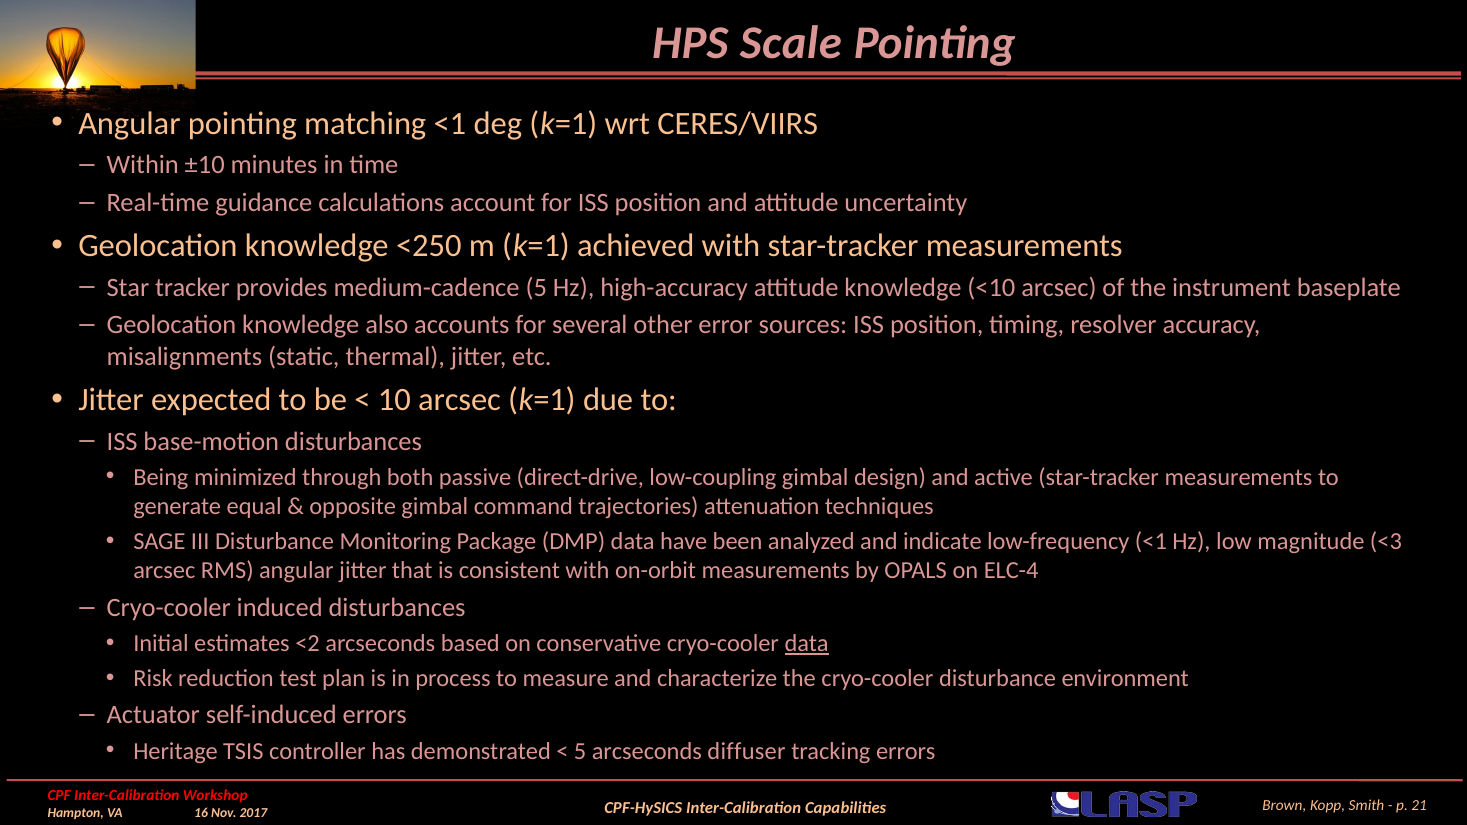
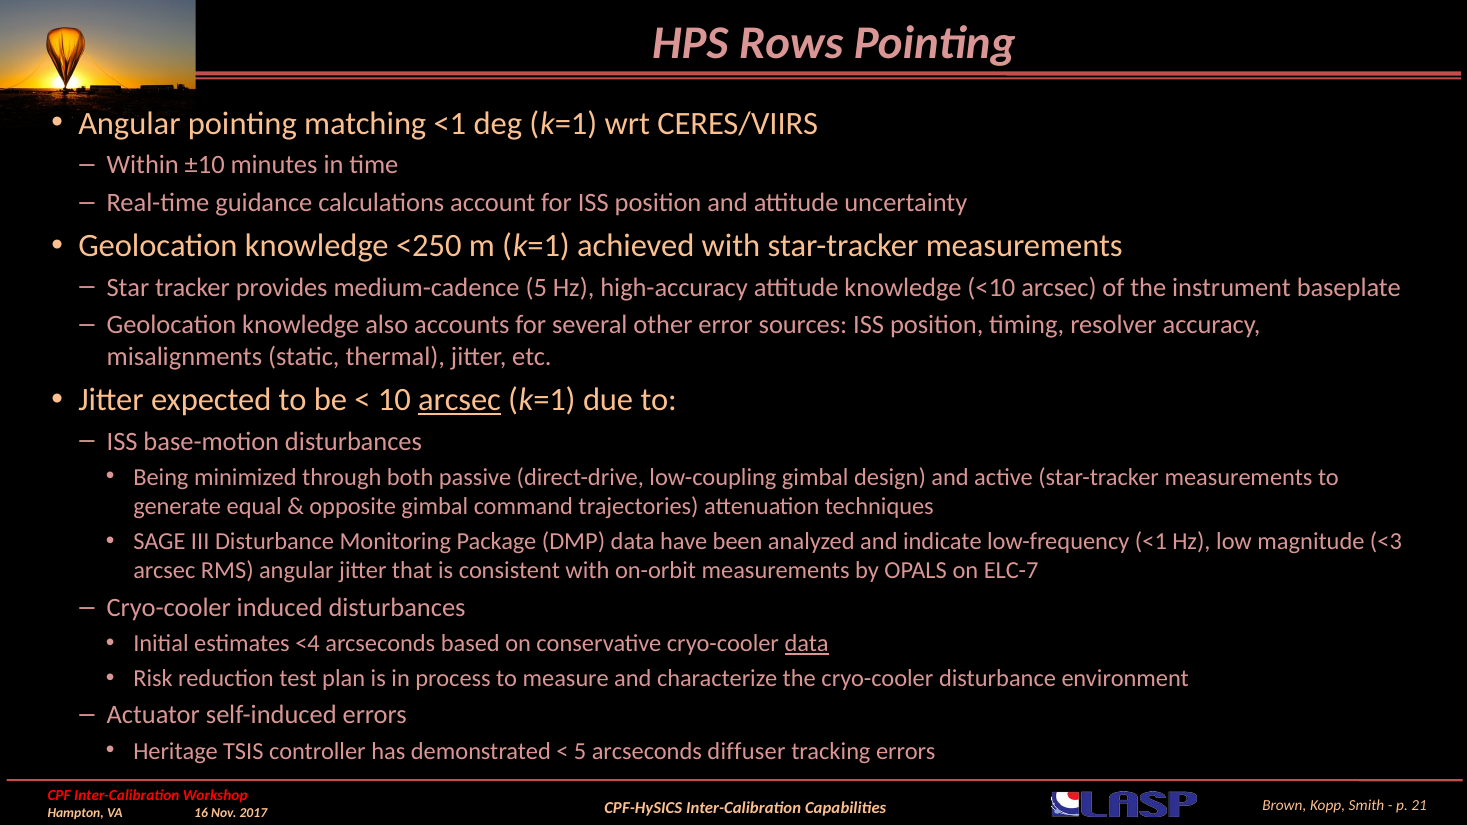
Scale: Scale -> Rows
arcsec at (460, 400) underline: none -> present
ELC-4: ELC-4 -> ELC-7
<2: <2 -> <4
